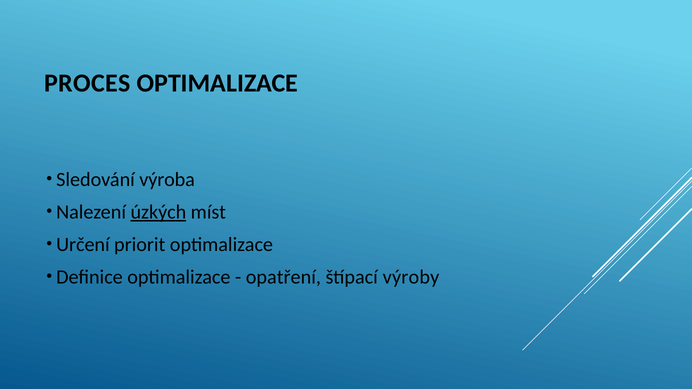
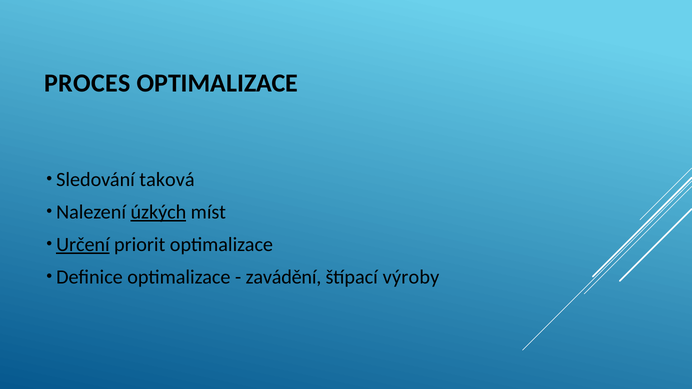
výroba: výroba -> taková
Určení underline: none -> present
opatření: opatření -> zavádění
